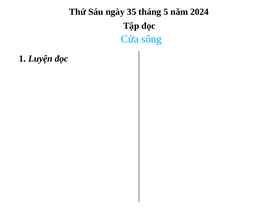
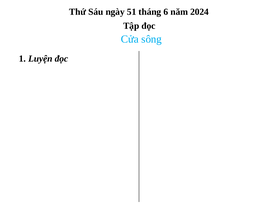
35: 35 -> 51
5: 5 -> 6
